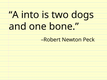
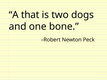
into: into -> that
